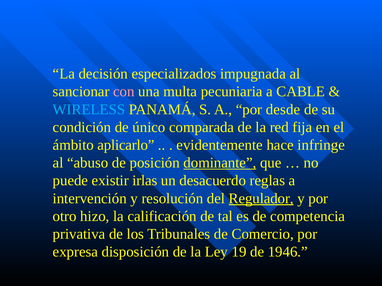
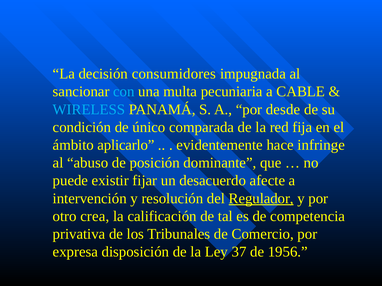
especializados: especializados -> consumidores
con colour: pink -> light blue
dominante underline: present -> none
irlas: irlas -> fijar
reglas: reglas -> afecte
hizo: hizo -> crea
19: 19 -> 37
1946: 1946 -> 1956
